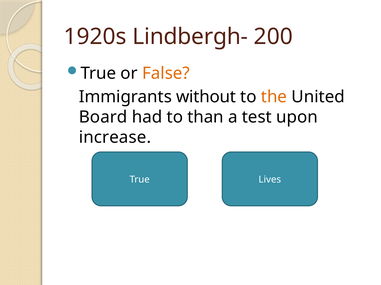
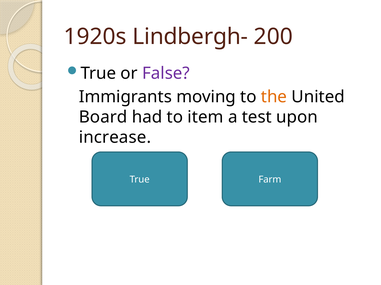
False colour: orange -> purple
without: without -> moving
than: than -> item
Lives: Lives -> Farm
